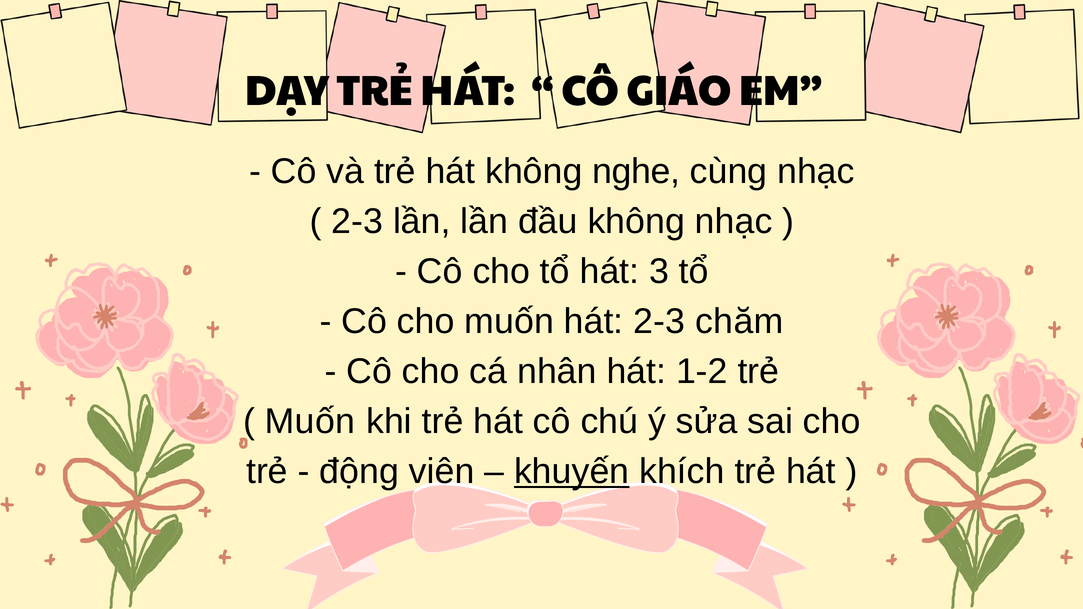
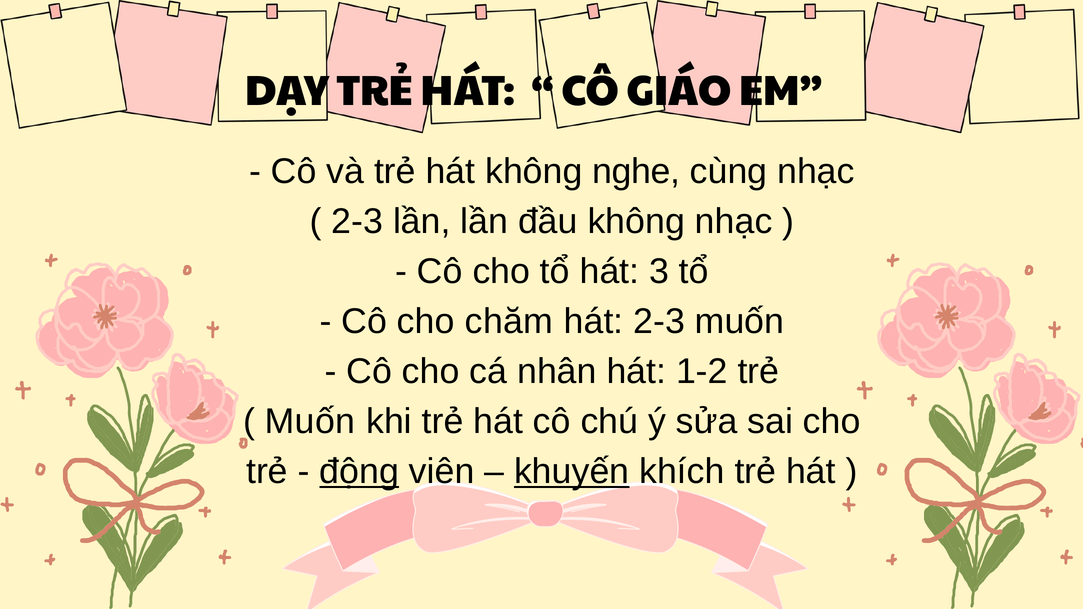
cho muốn: muốn -> chăm
2-3 chăm: chăm -> muốn
động underline: none -> present
